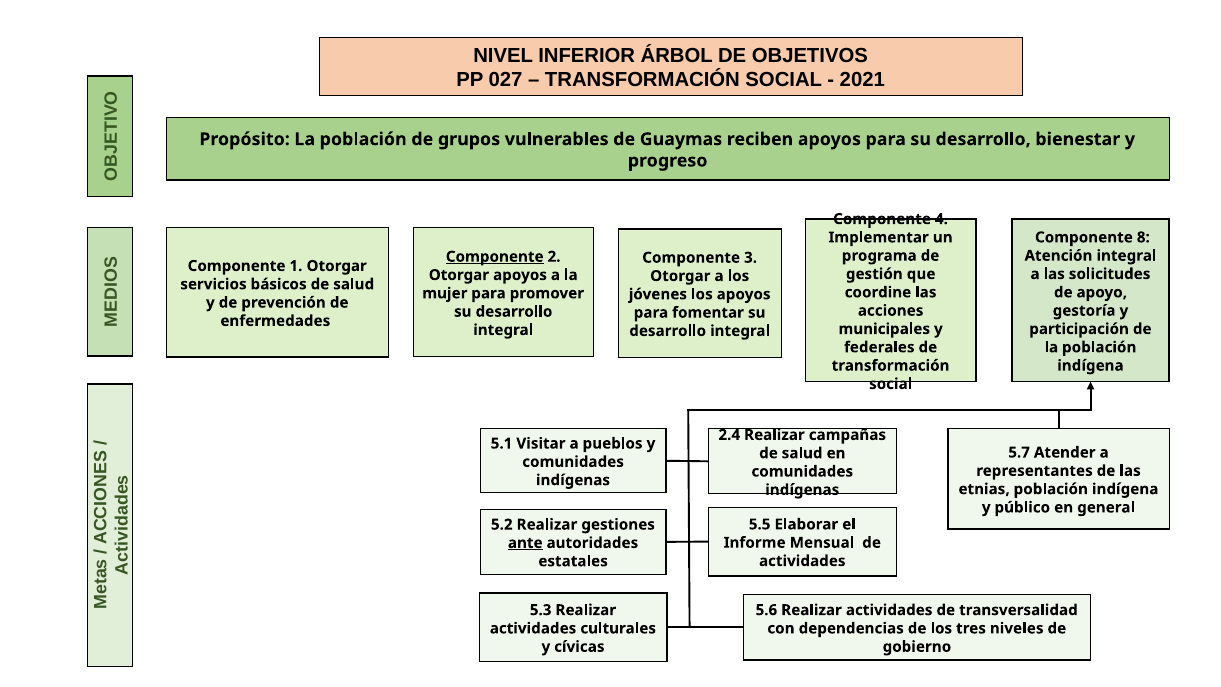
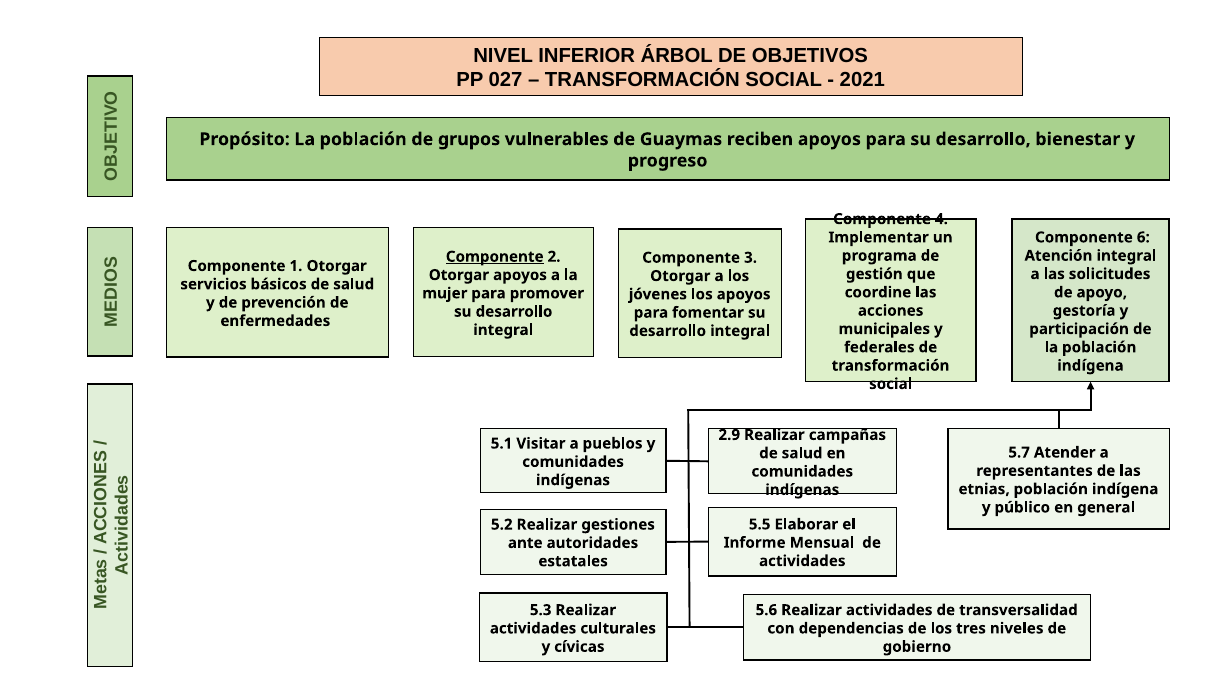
8: 8 -> 6
2.4: 2.4 -> 2.9
ante underline: present -> none
